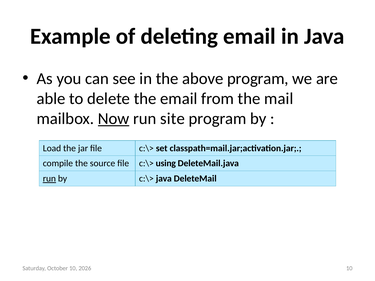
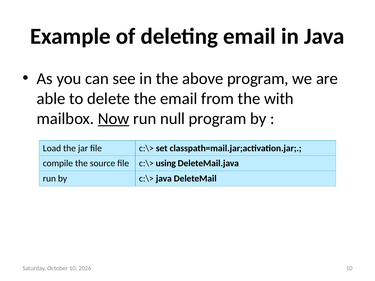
mail: mail -> with
site: site -> null
run at (49, 179) underline: present -> none
